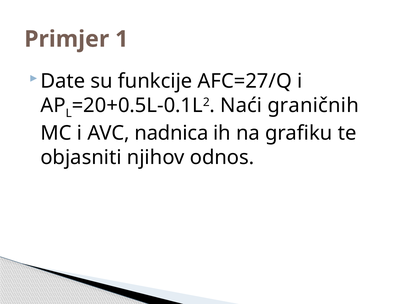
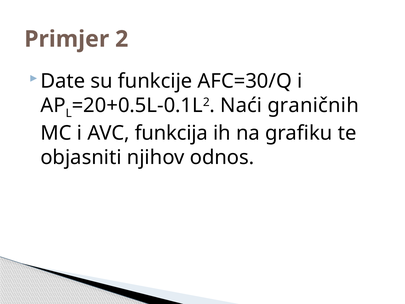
1: 1 -> 2
AFC=27/Q: AFC=27/Q -> AFC=30/Q
nadnica: nadnica -> funkcija
